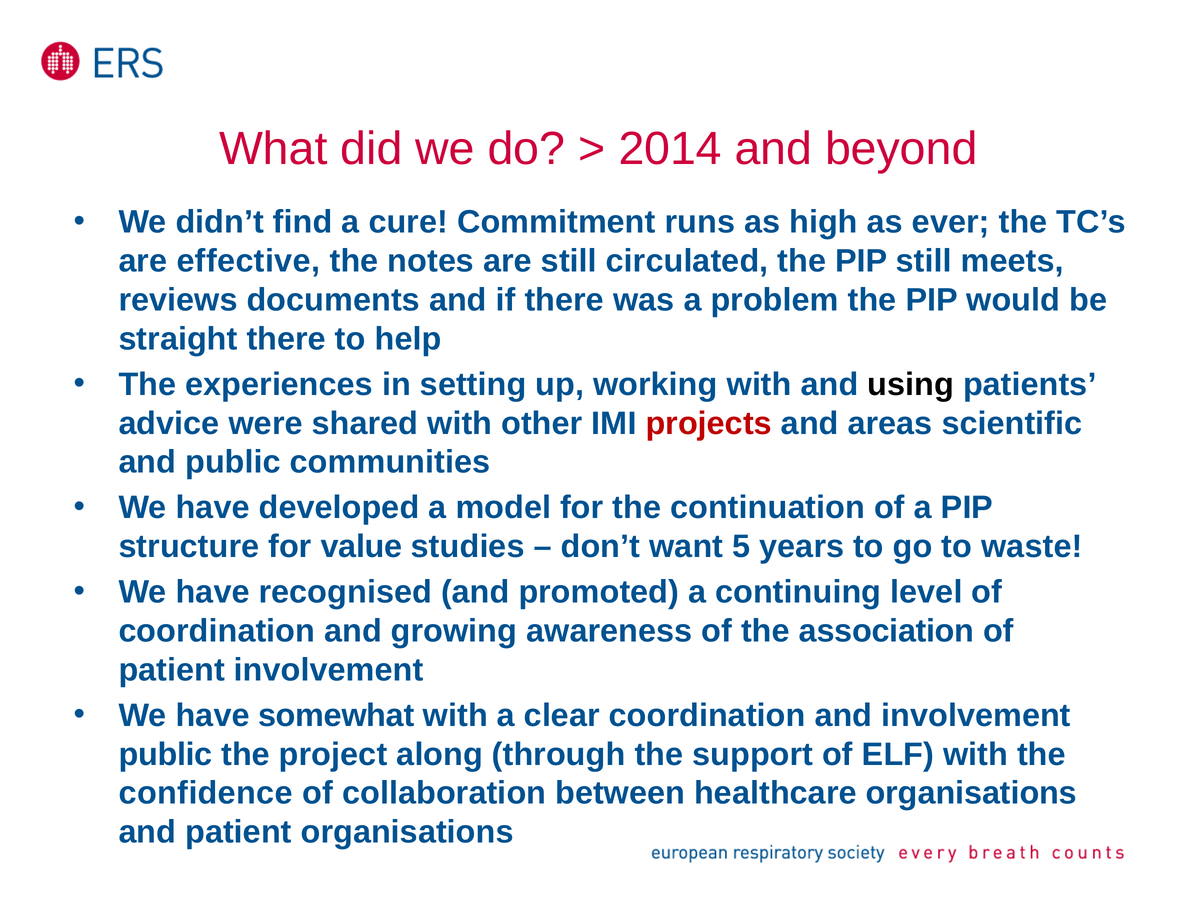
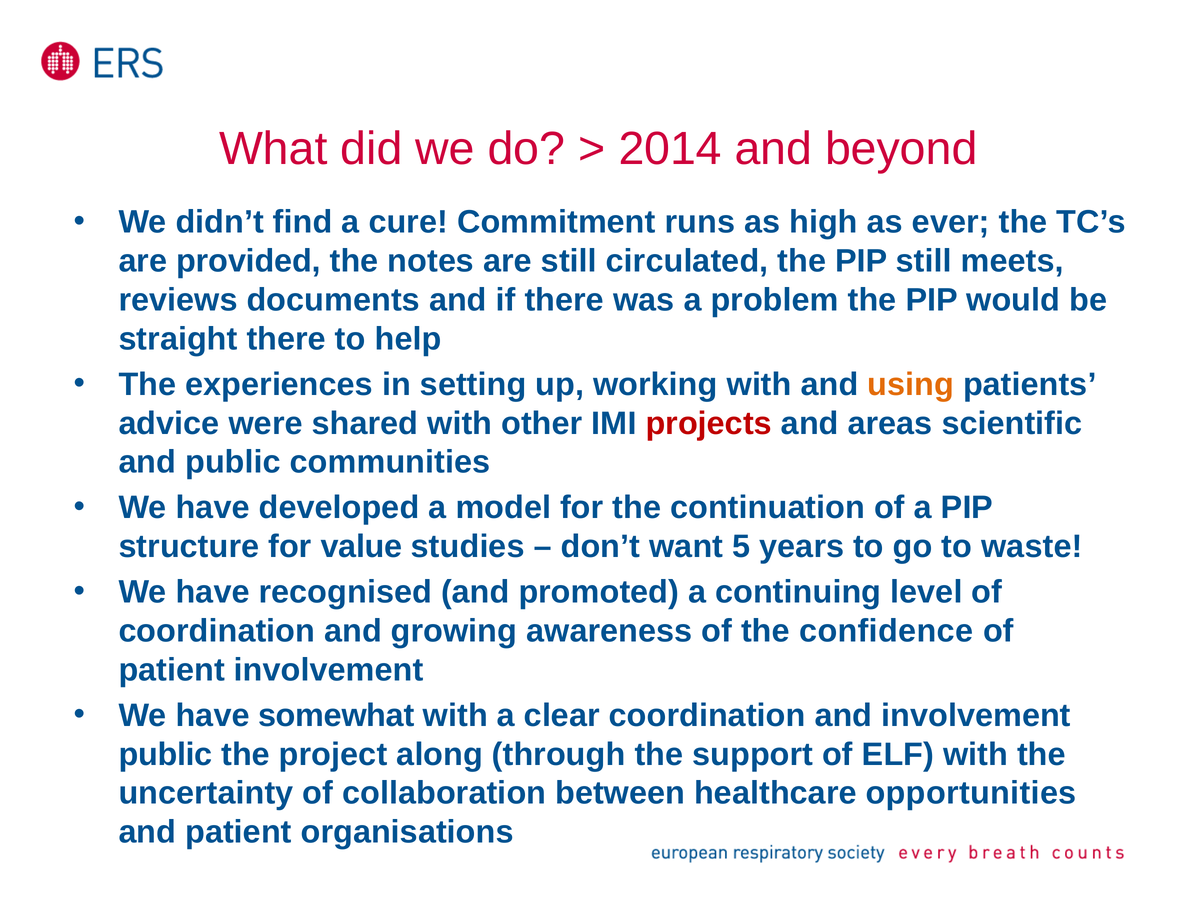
effective: effective -> provided
using colour: black -> orange
association: association -> confidence
confidence: confidence -> uncertainty
healthcare organisations: organisations -> opportunities
